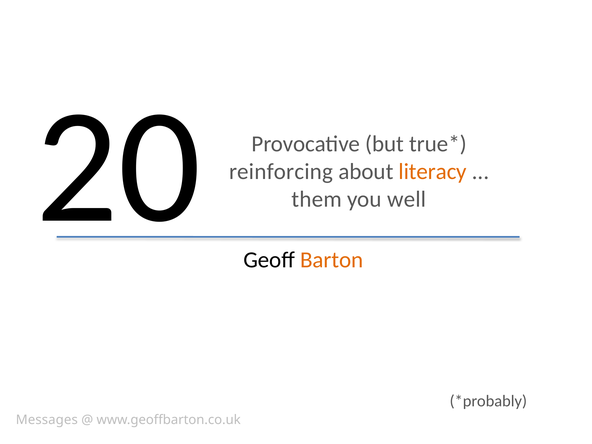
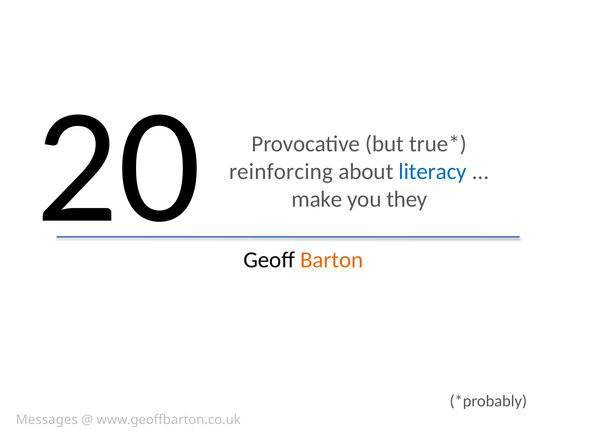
literacy colour: orange -> blue
them: them -> make
well: well -> they
